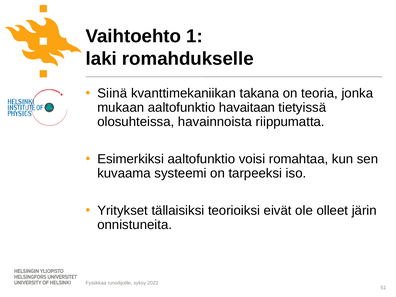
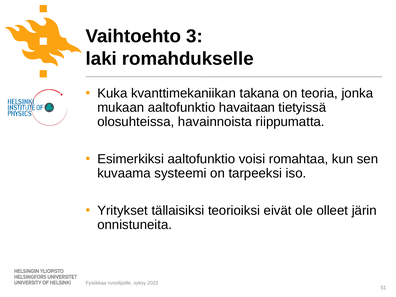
1: 1 -> 3
Siinä: Siinä -> Kuka
